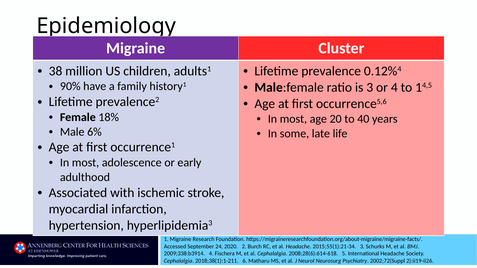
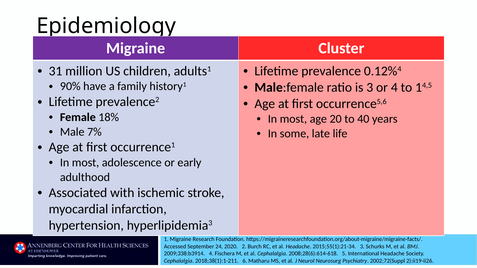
38: 38 -> 31
6%: 6% -> 7%
